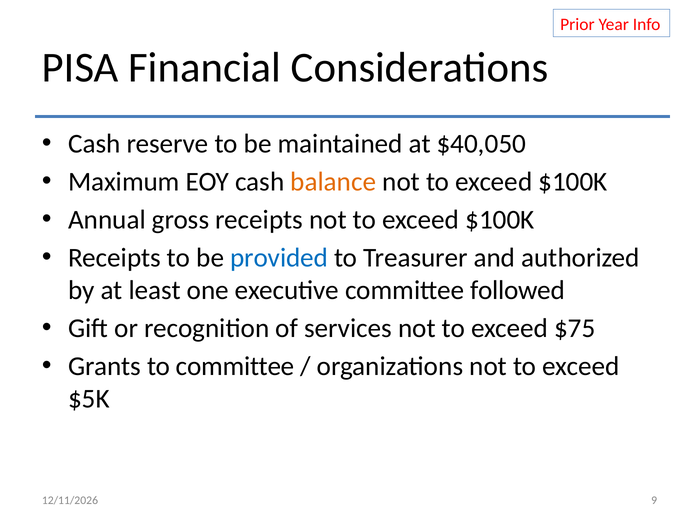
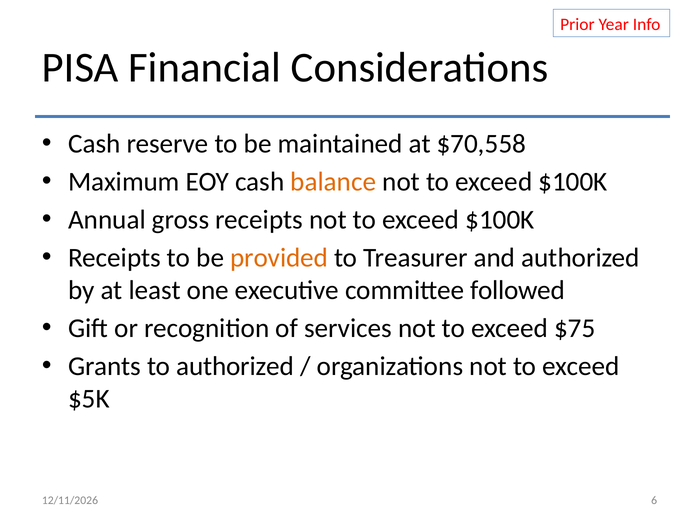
$40,050: $40,050 -> $70,558
provided colour: blue -> orange
to committee: committee -> authorized
9: 9 -> 6
